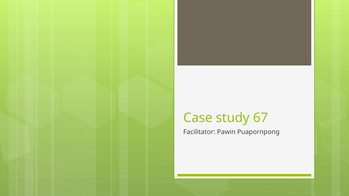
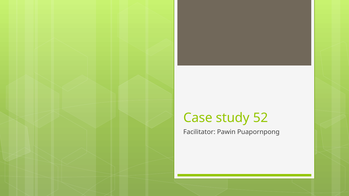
67: 67 -> 52
